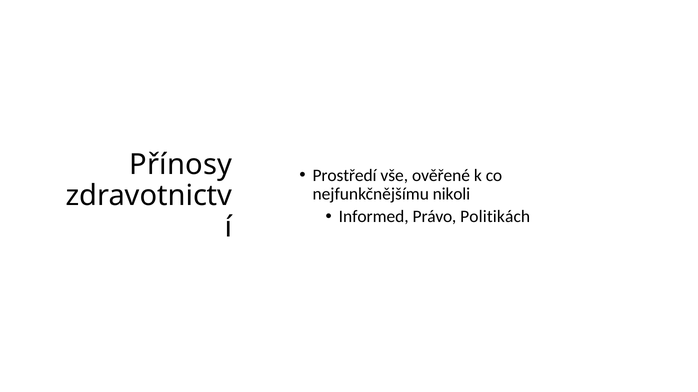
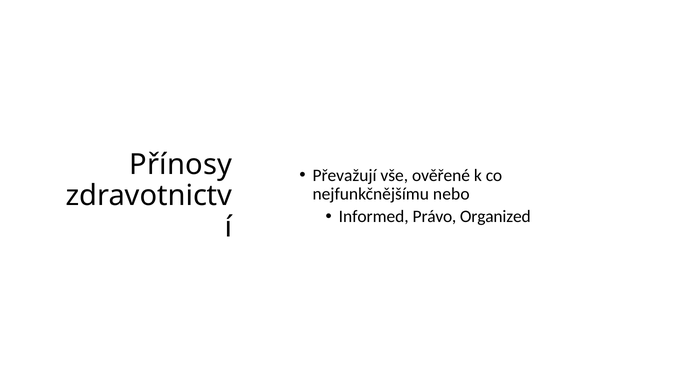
Prostředí: Prostředí -> Převažují
nikoli: nikoli -> nebo
Politikách: Politikách -> Organized
